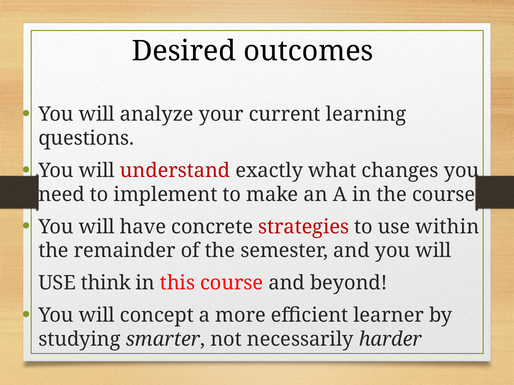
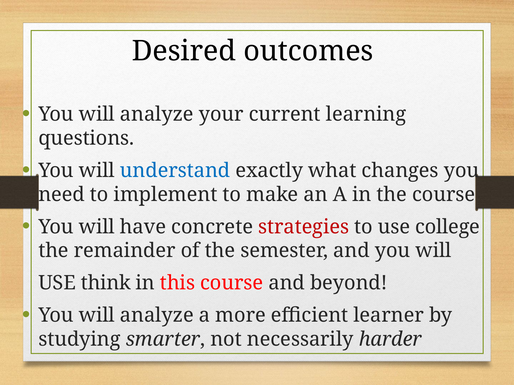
understand colour: red -> blue
within: within -> college
concept at (157, 316): concept -> analyze
